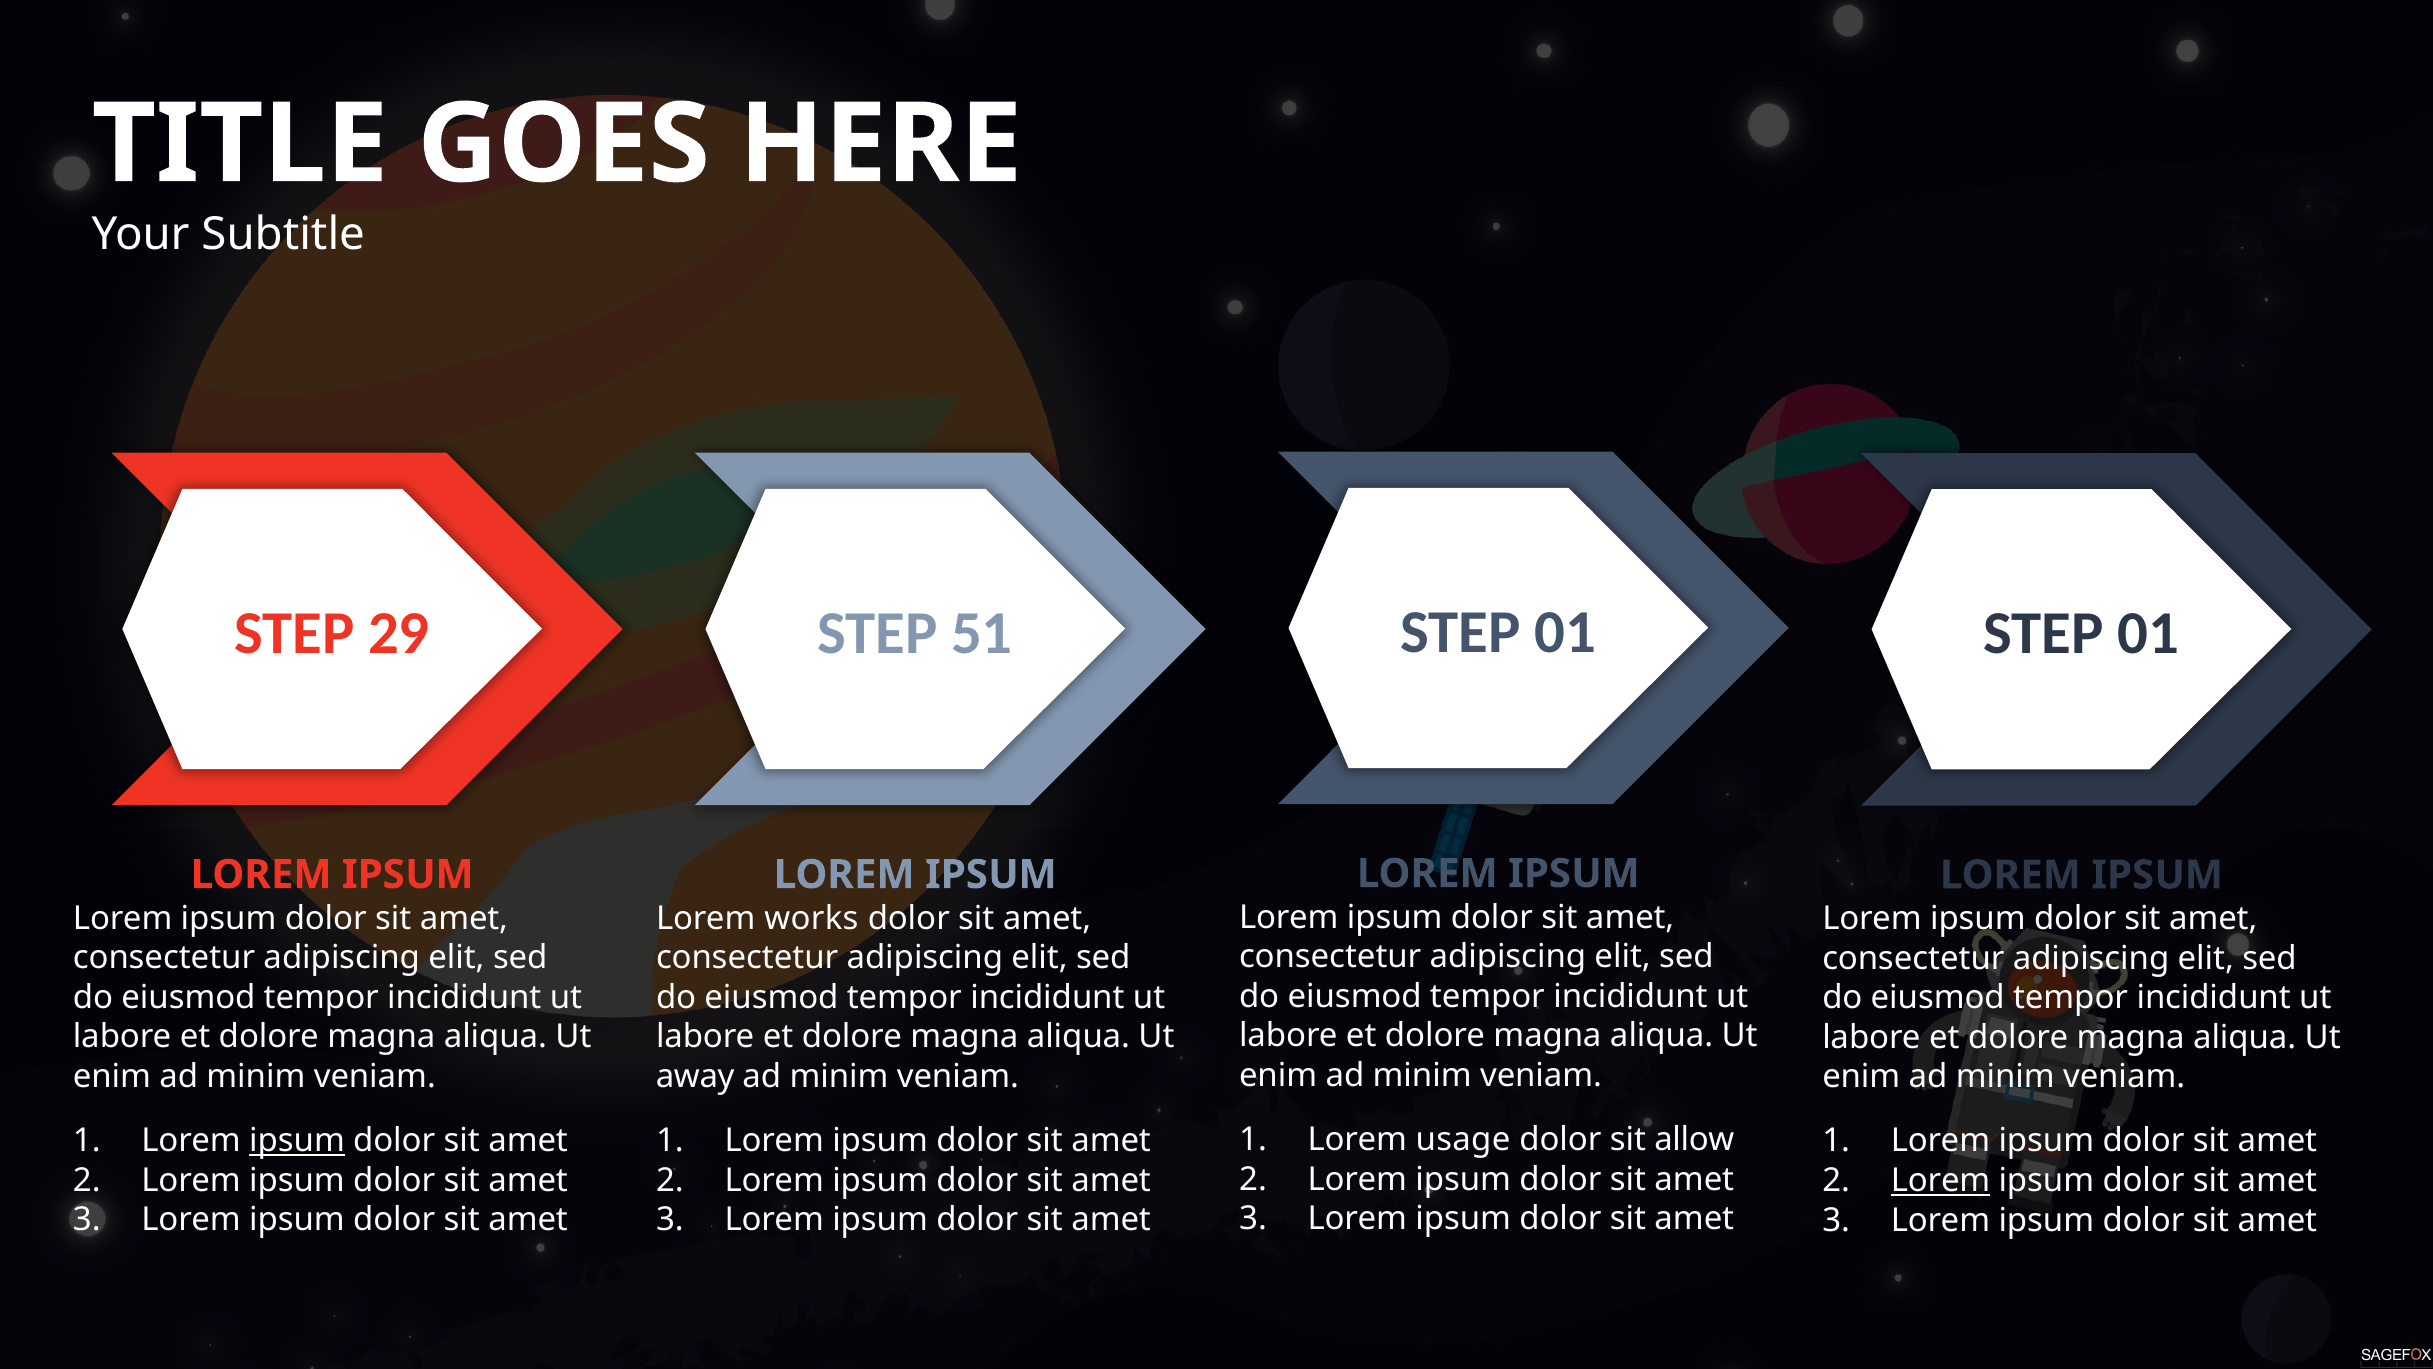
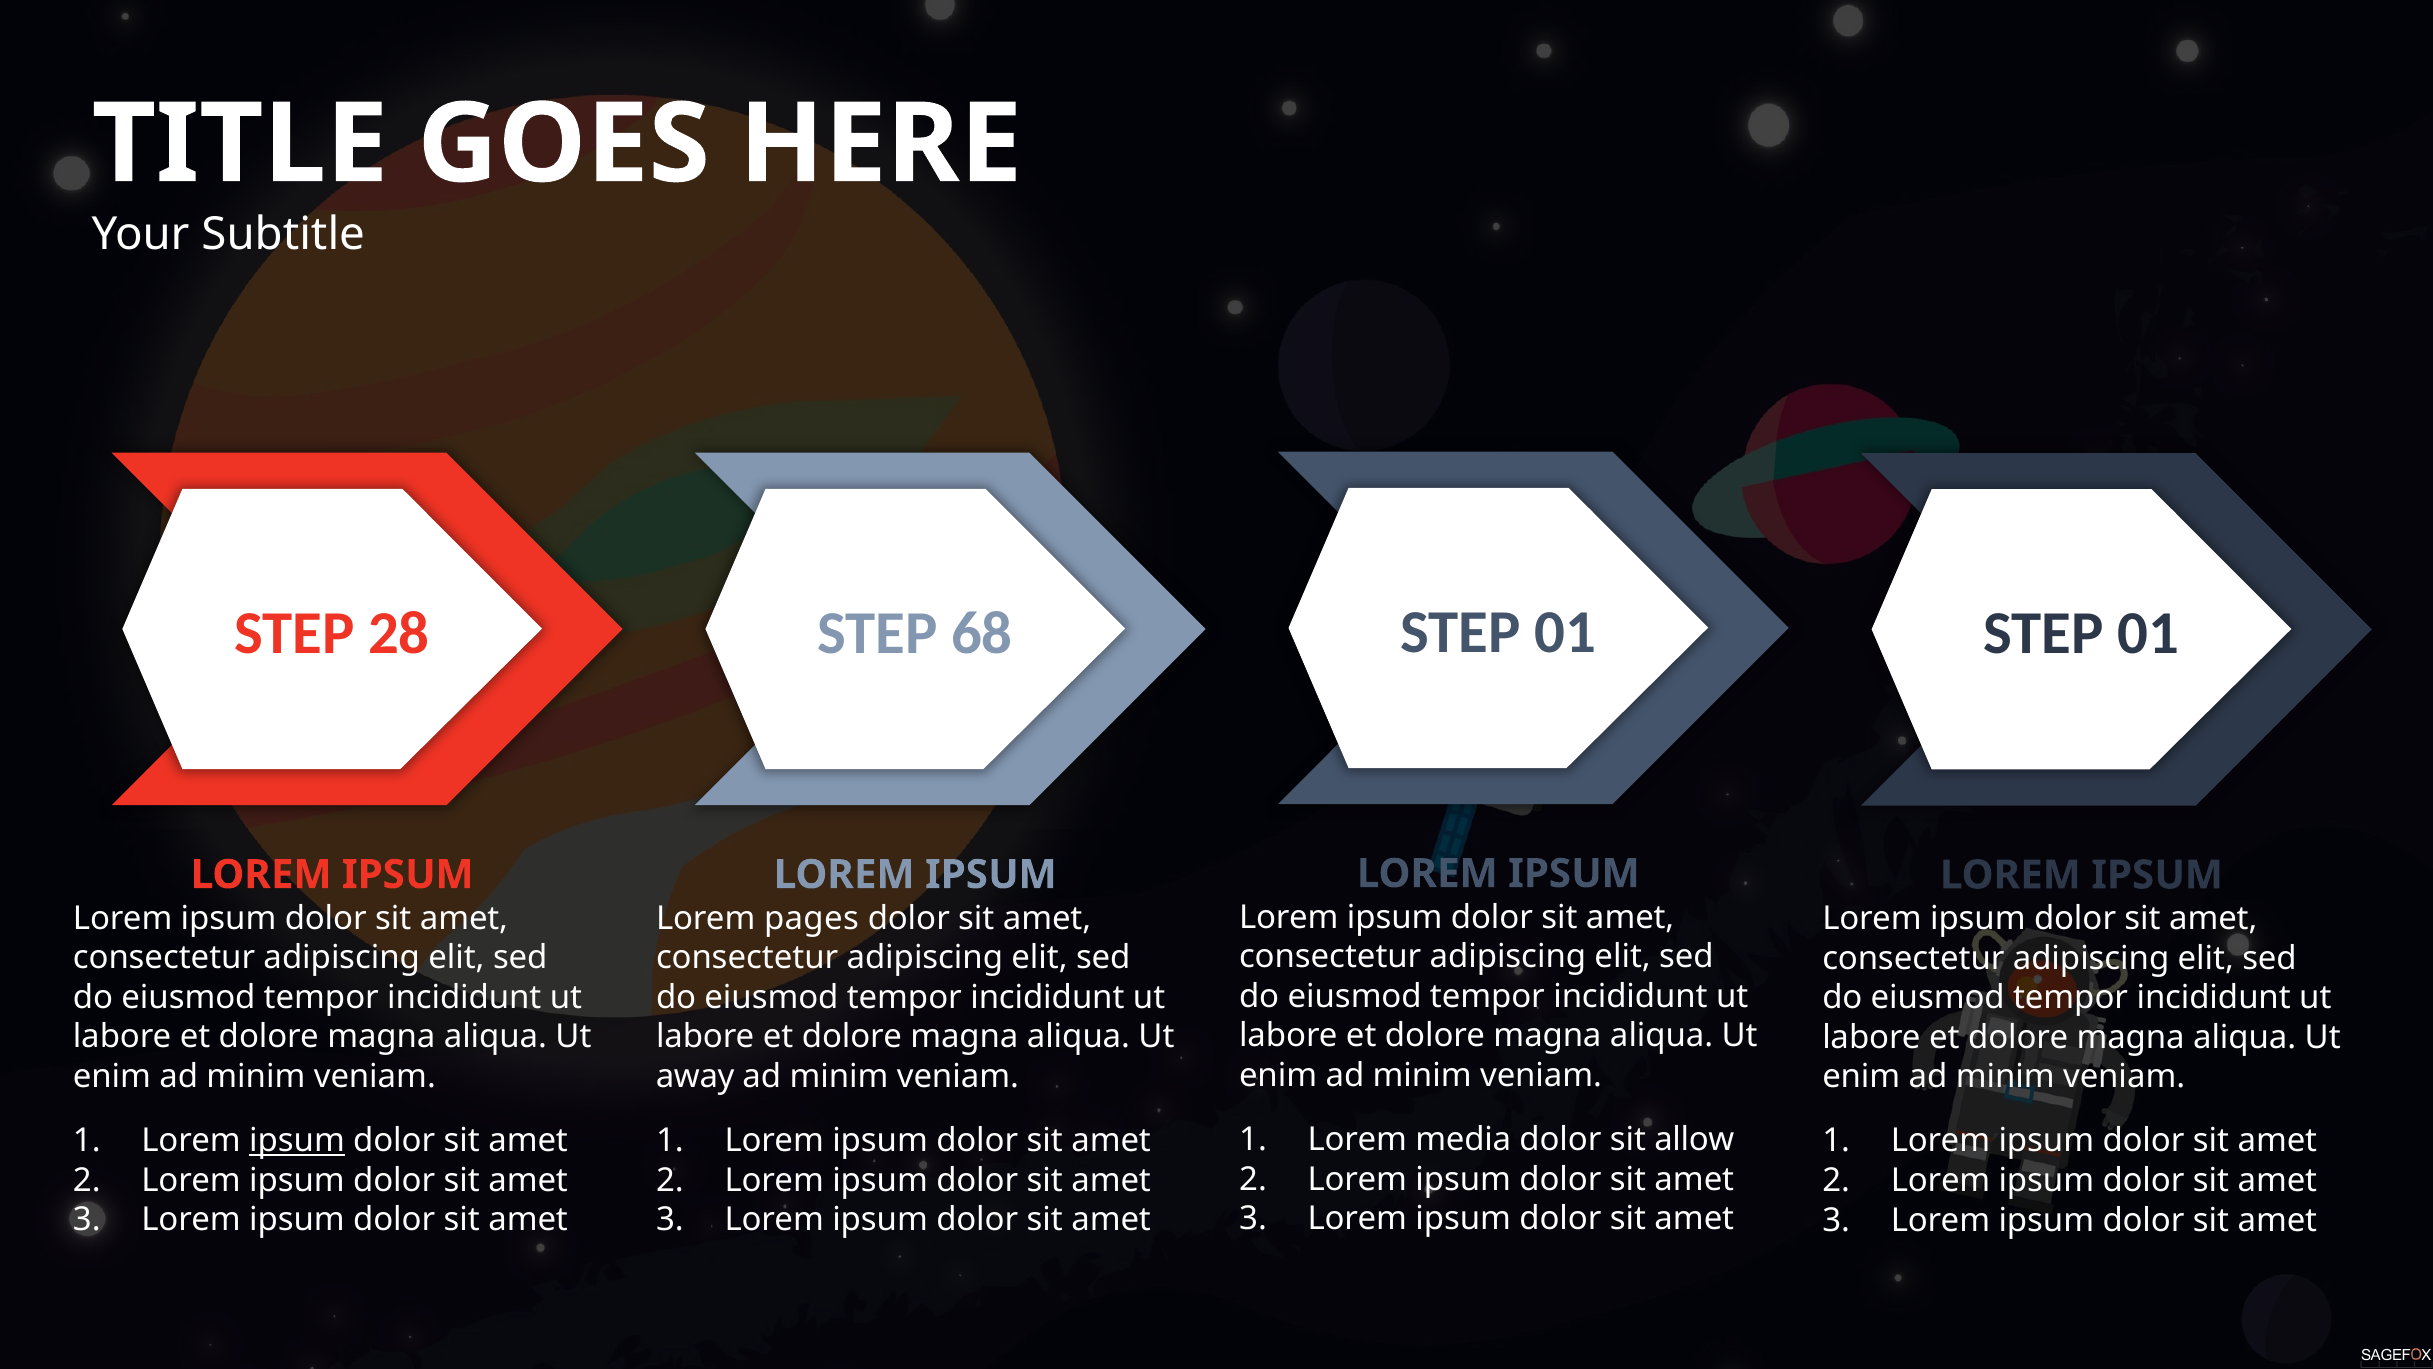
29: 29 -> 28
51: 51 -> 68
works: works -> pages
usage: usage -> media
Lorem at (1941, 1180) underline: present -> none
